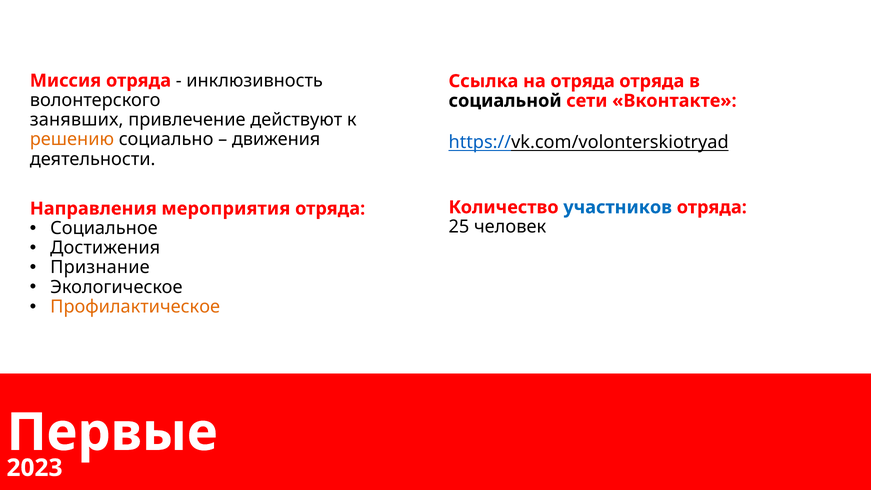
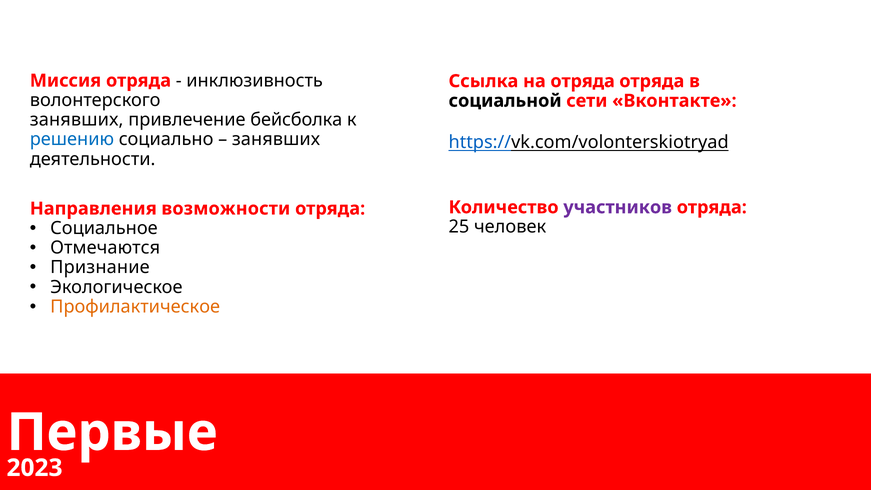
действуют: действуют -> бейсболка
решению colour: orange -> blue
движения at (276, 139): движения -> занявших
участников colour: blue -> purple
мероприятия: мероприятия -> возможности
Достижения: Достижения -> Отмечаются
